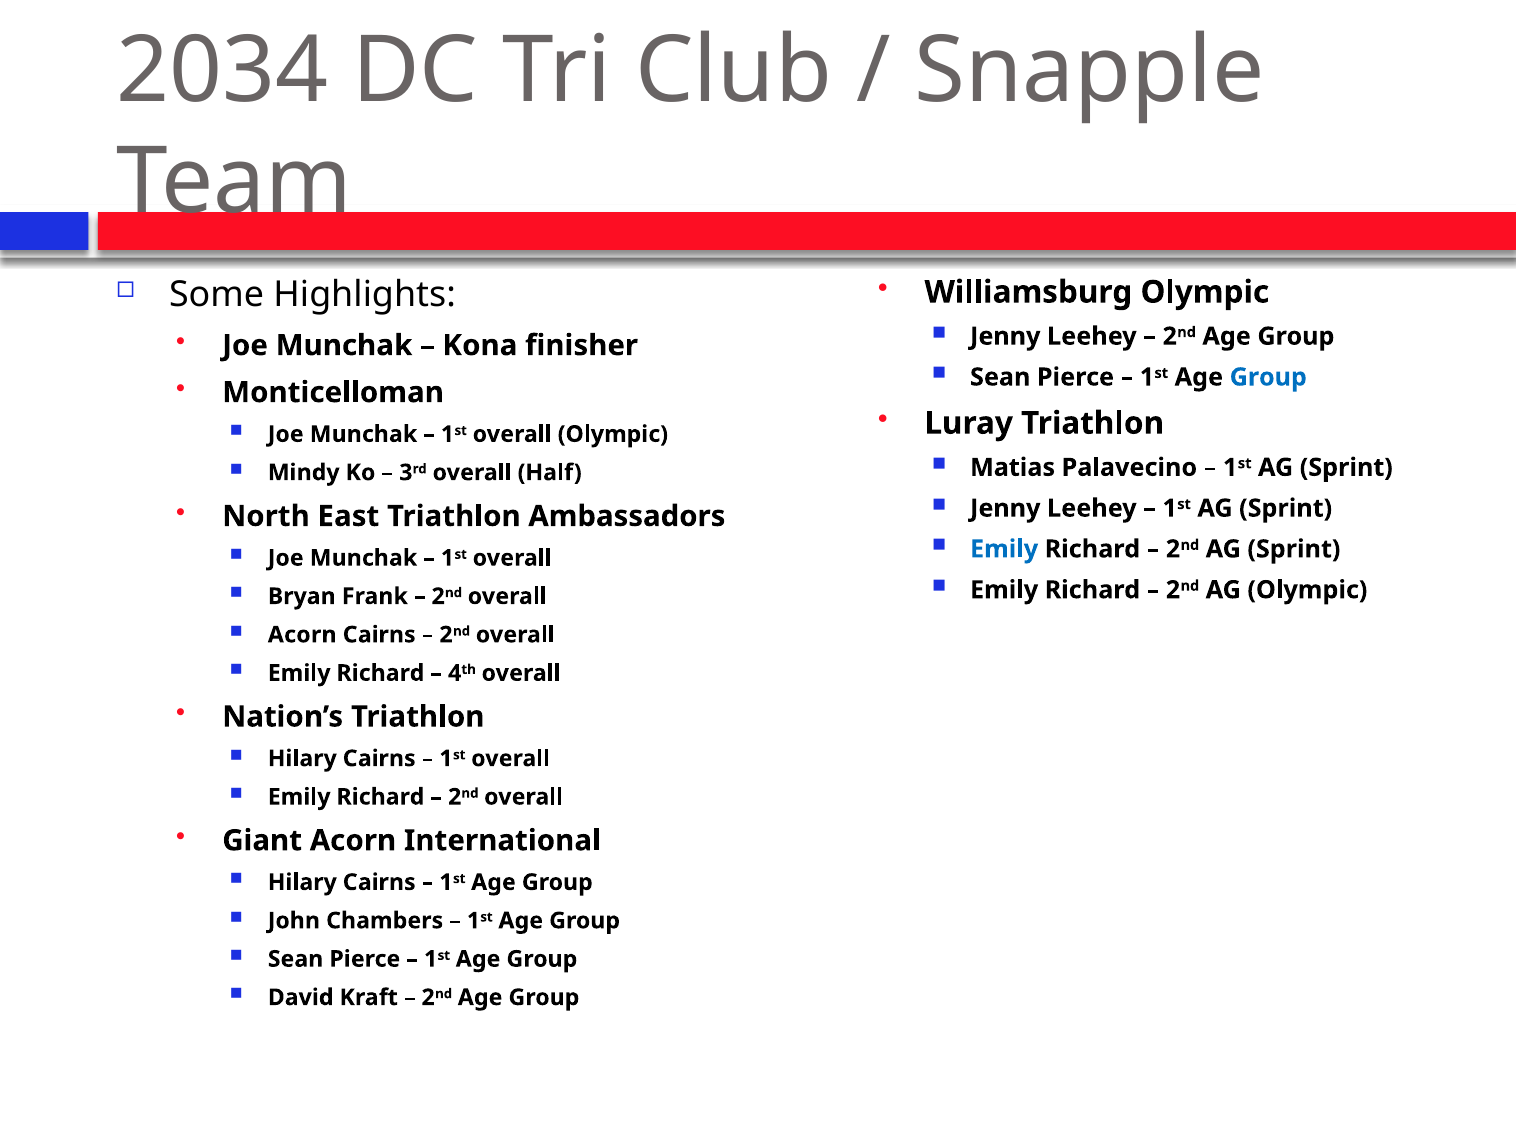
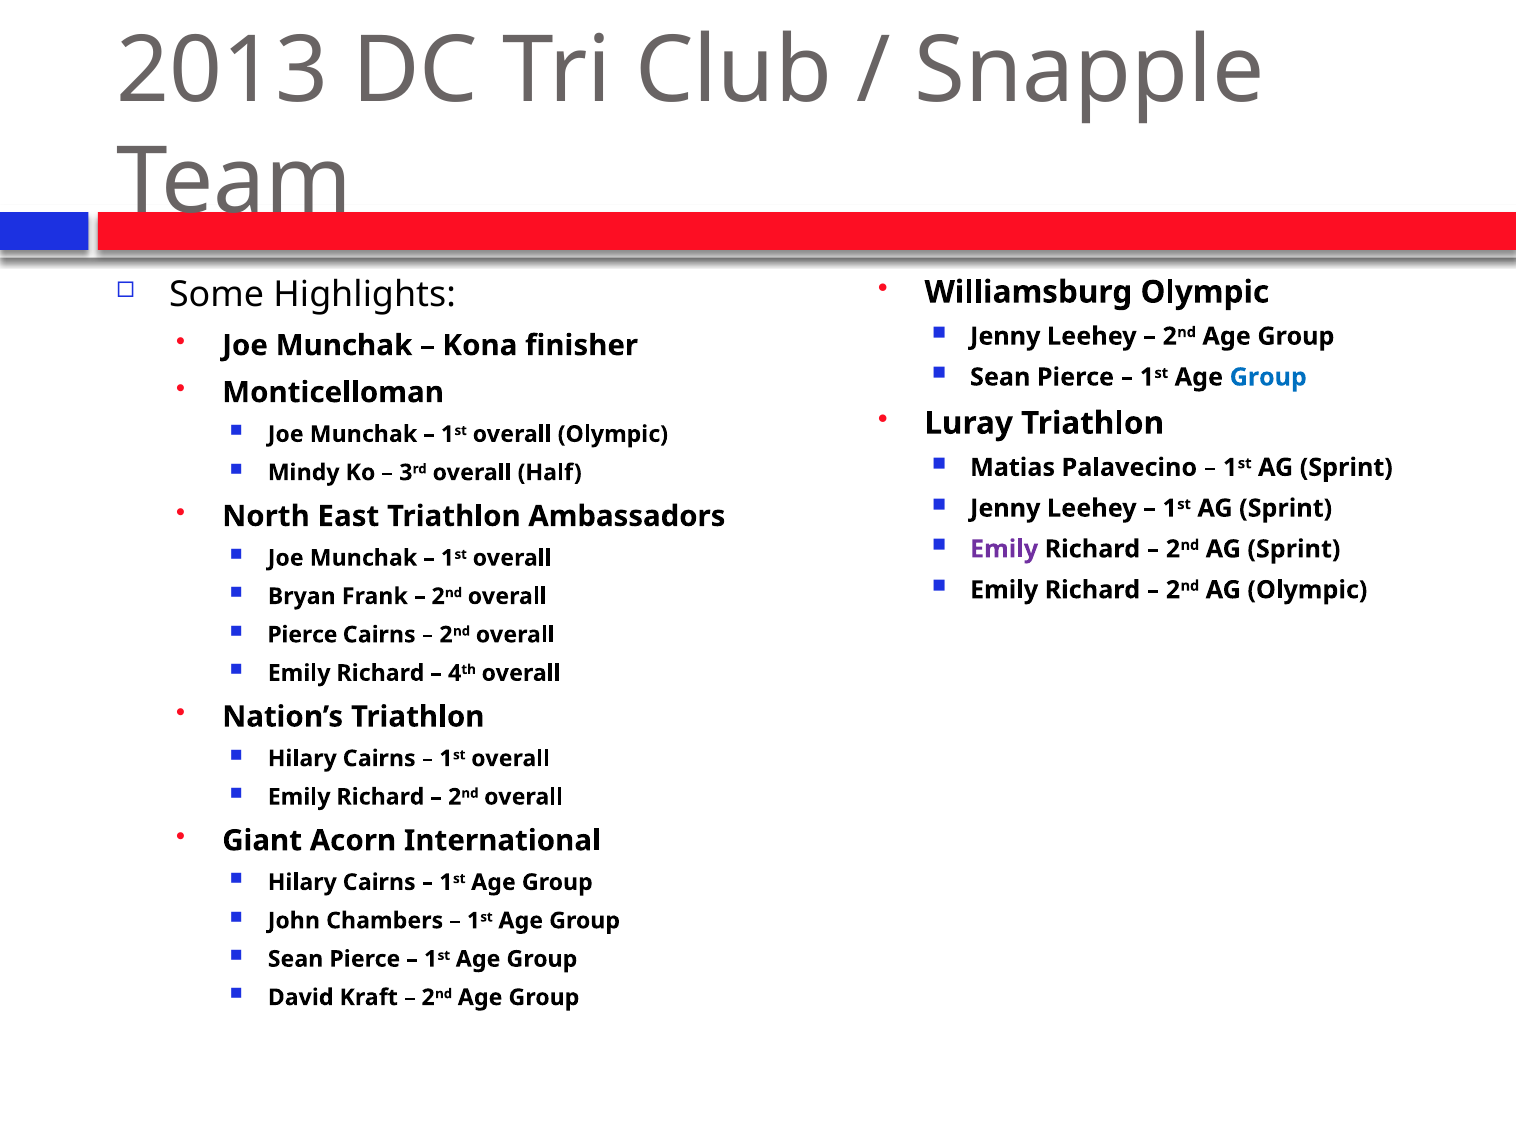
2034: 2034 -> 2013
Emily at (1004, 549) colour: blue -> purple
Acorn at (302, 635): Acorn -> Pierce
